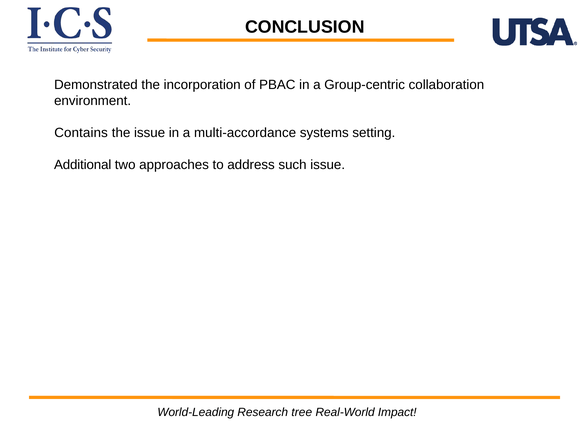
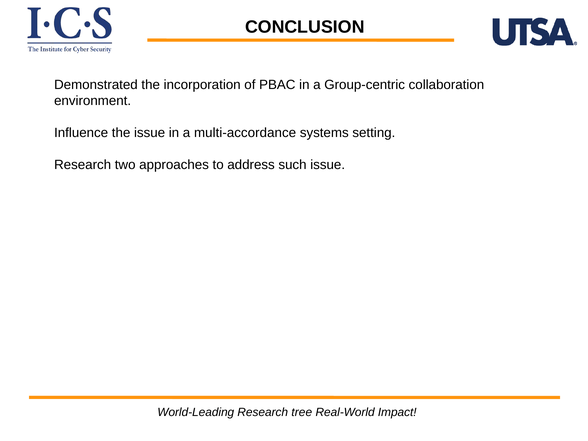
Contains: Contains -> Influence
Additional at (83, 165): Additional -> Research
